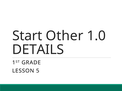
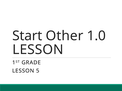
DETAILS at (38, 50): DETAILS -> LESSON
